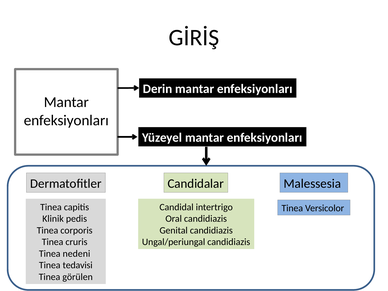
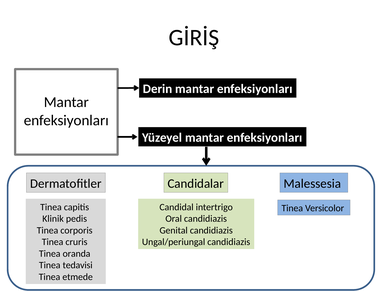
nedeni: nedeni -> oranda
görülen: görülen -> etmede
